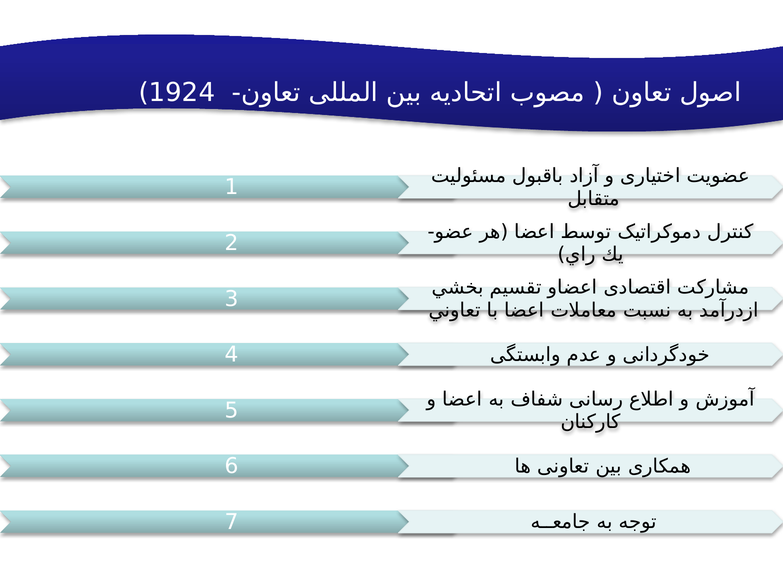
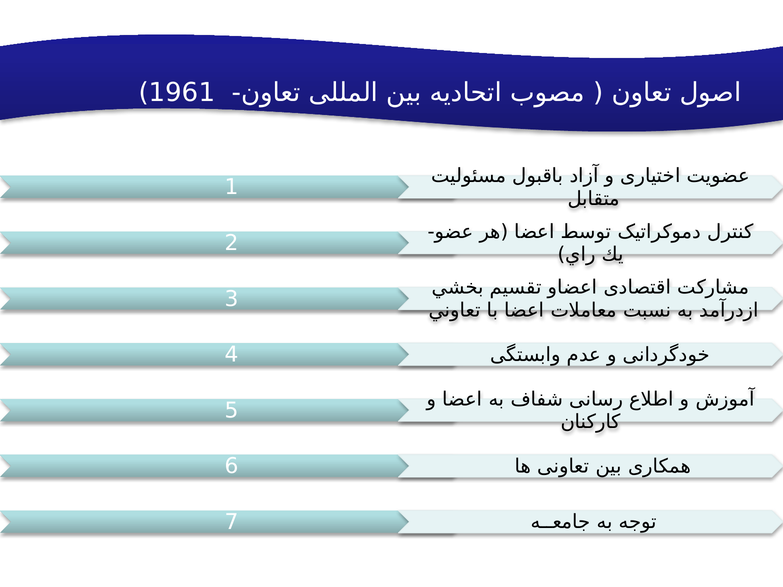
1924: 1924 -> 1961
